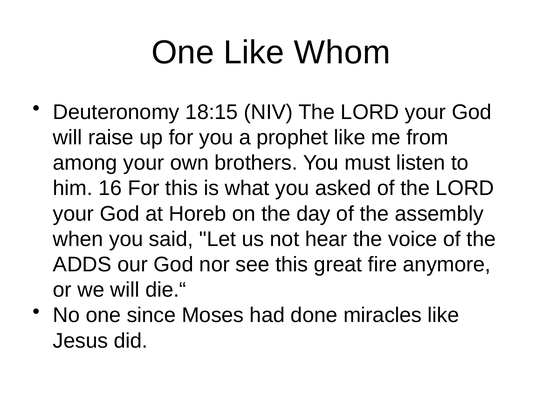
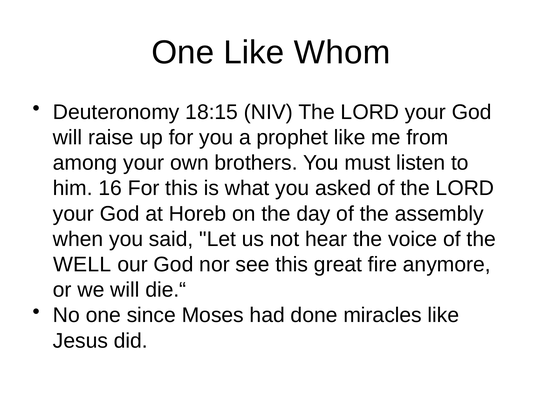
ADDS: ADDS -> WELL
